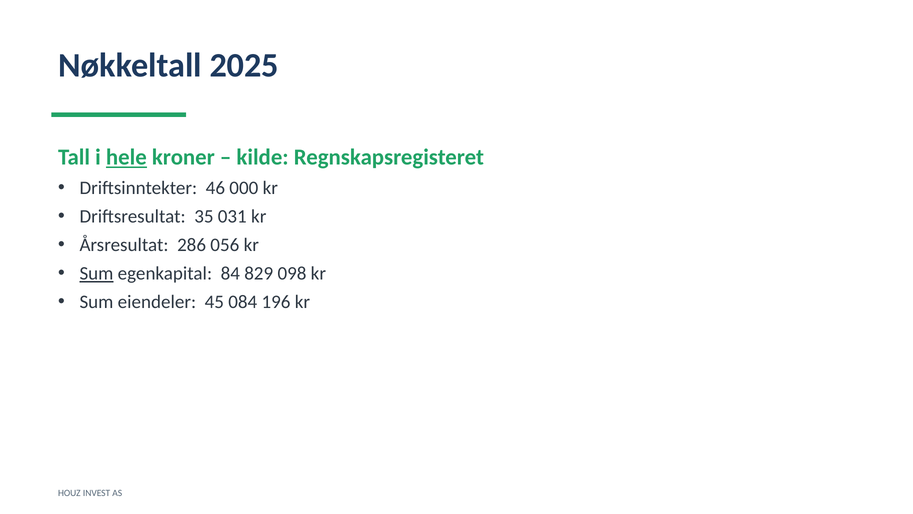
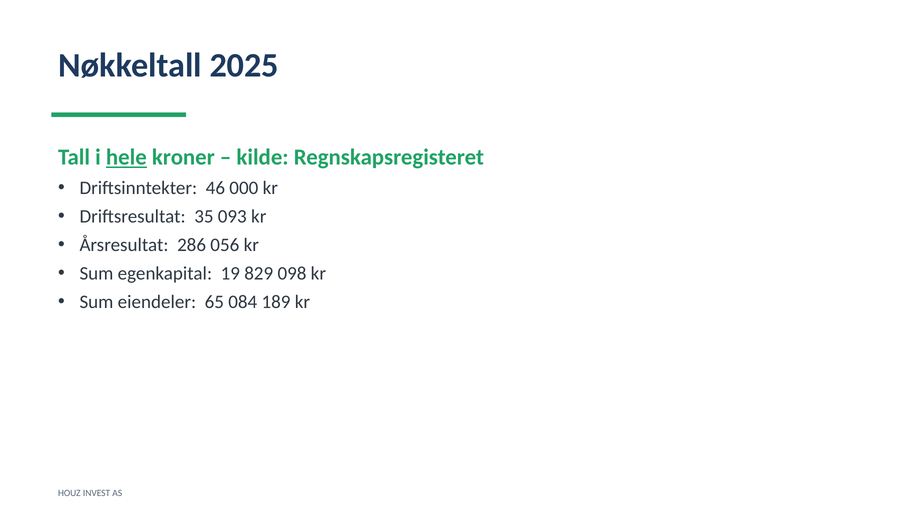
031: 031 -> 093
Sum at (96, 273) underline: present -> none
84: 84 -> 19
45: 45 -> 65
196: 196 -> 189
